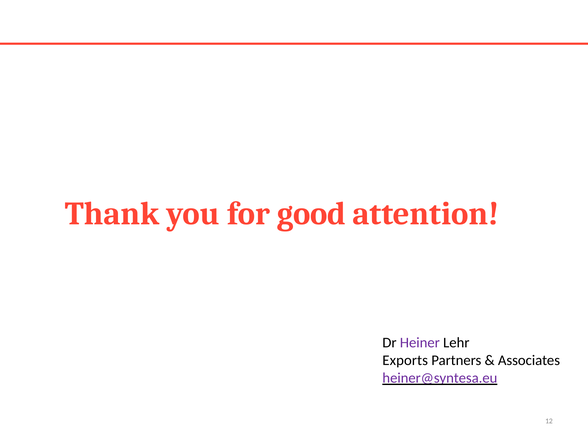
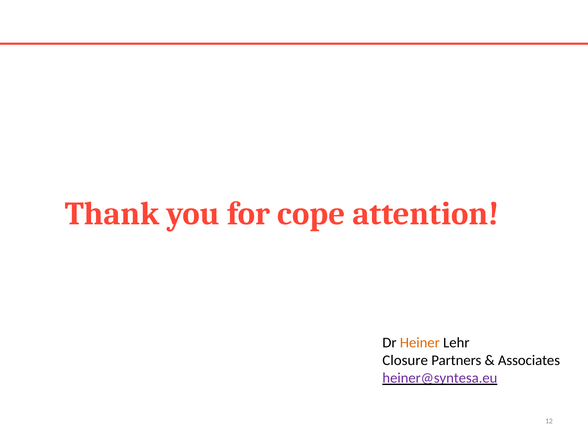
good: good -> cope
Heiner colour: purple -> orange
Exports: Exports -> Closure
